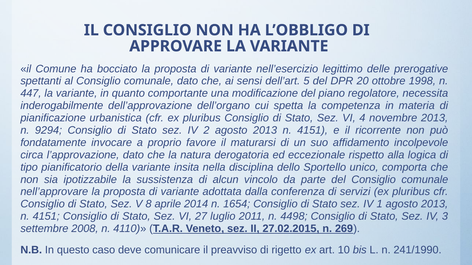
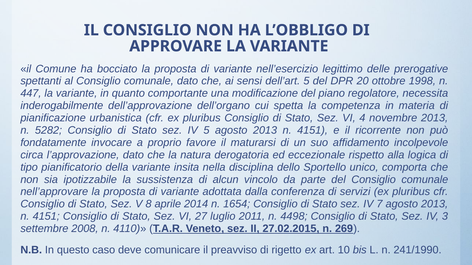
9294: 9294 -> 5282
IV 2: 2 -> 5
1: 1 -> 7
